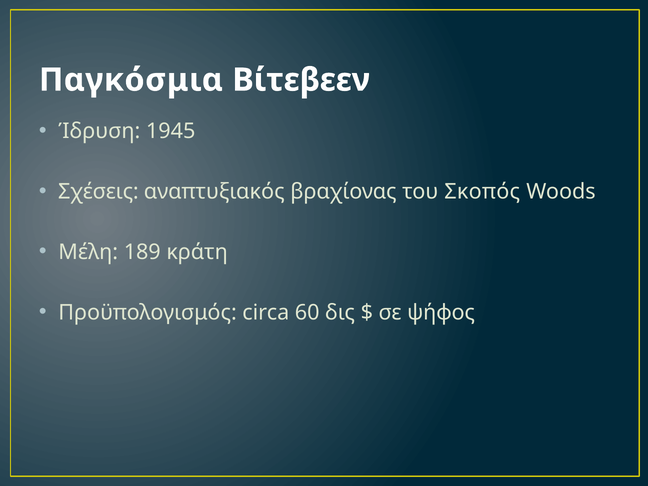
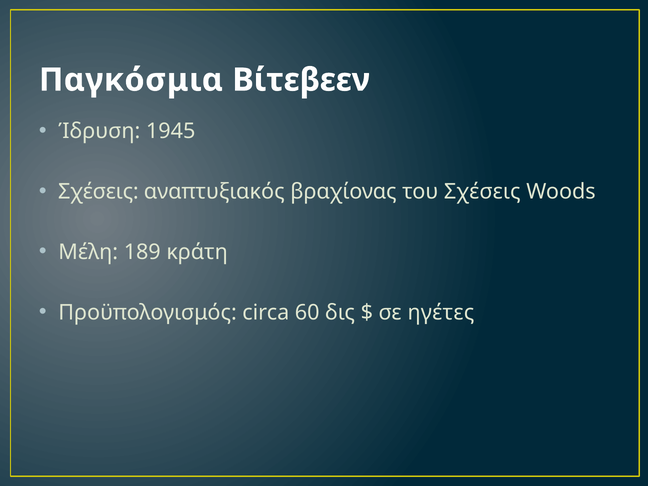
του Σκοπός: Σκοπός -> Σχέσεις
ψήφος: ψήφος -> ηγέτες
